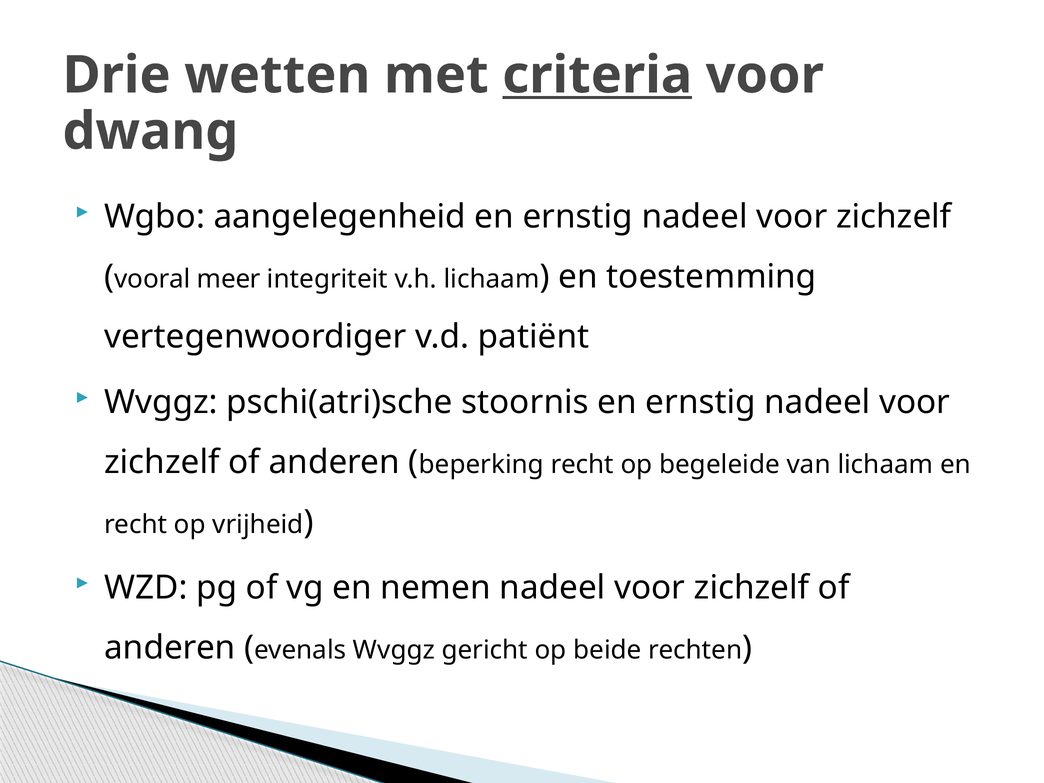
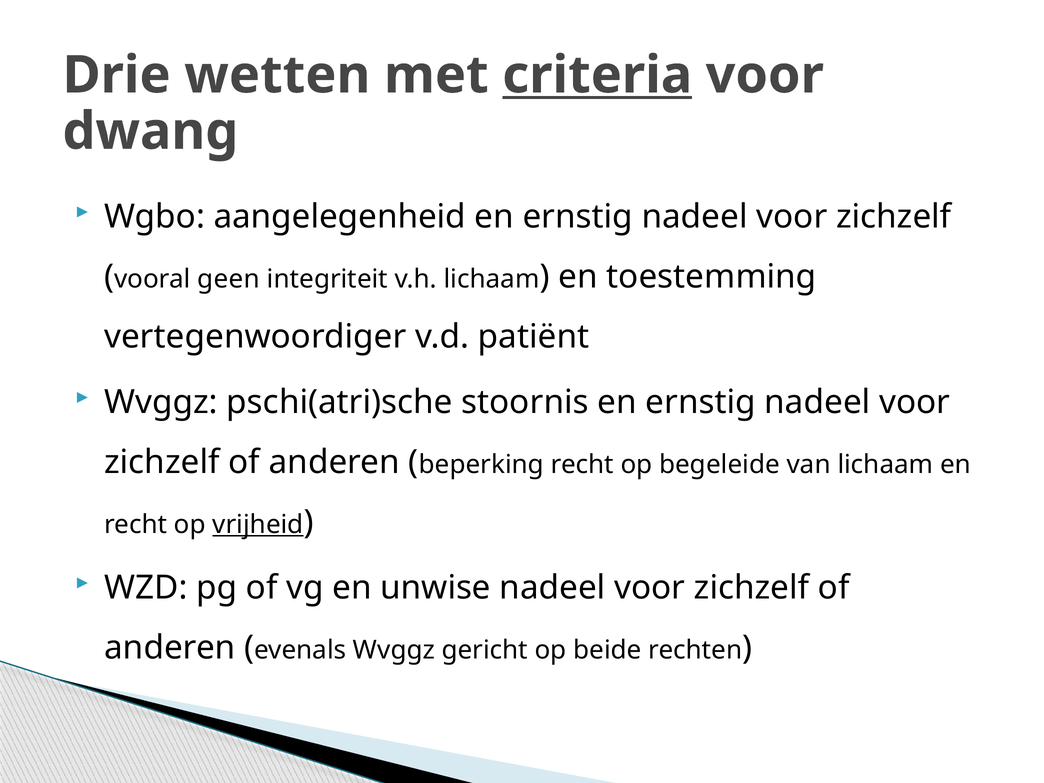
meer: meer -> geen
vrijheid underline: none -> present
nemen: nemen -> unwise
